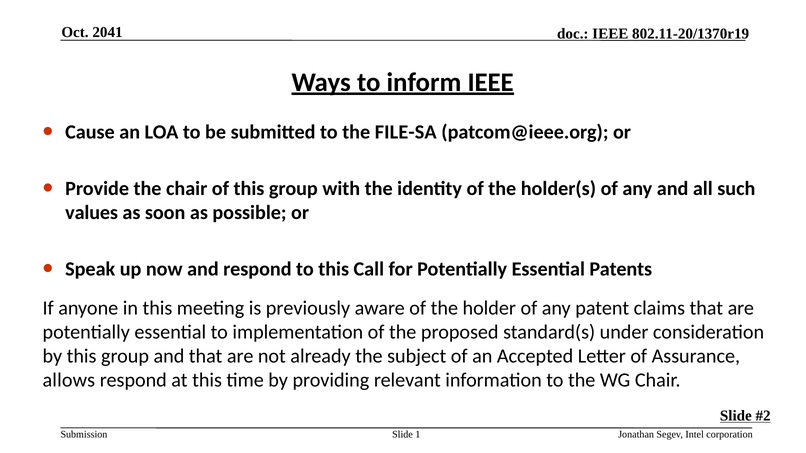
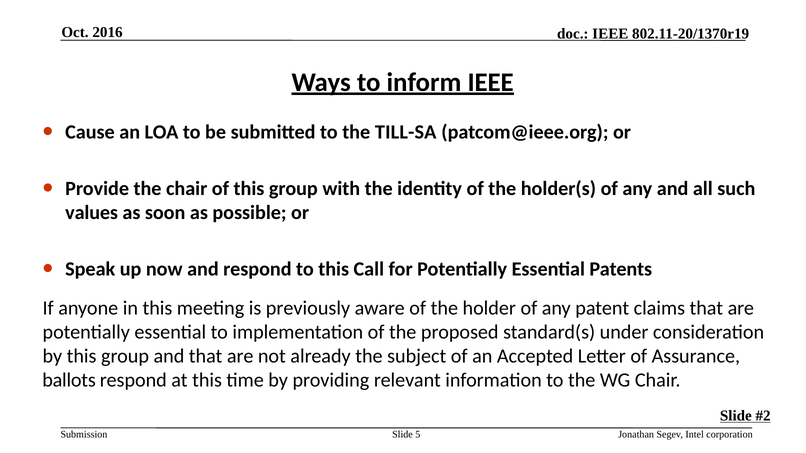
2041: 2041 -> 2016
FILE-SA: FILE-SA -> TILL-SA
allows: allows -> ballots
1: 1 -> 5
